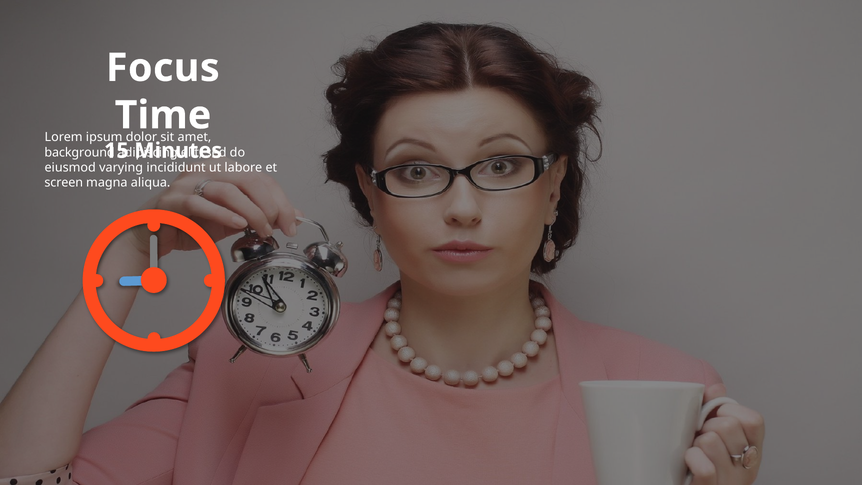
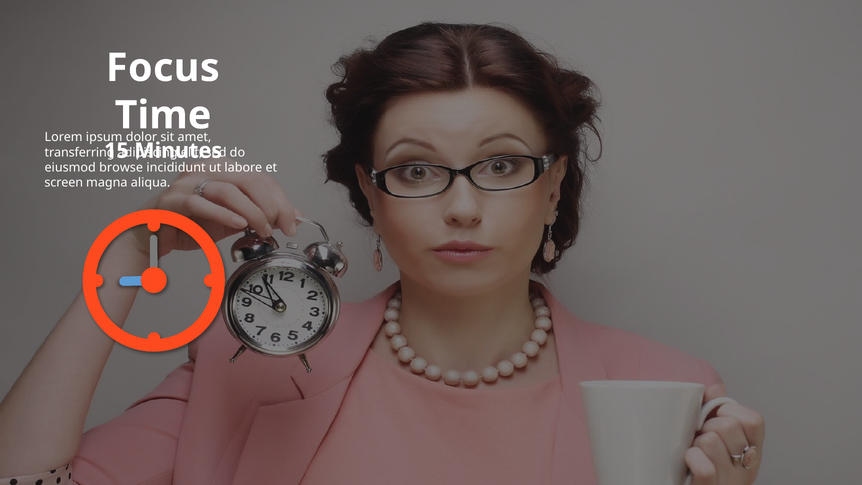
background: background -> transferring
varying: varying -> browse
